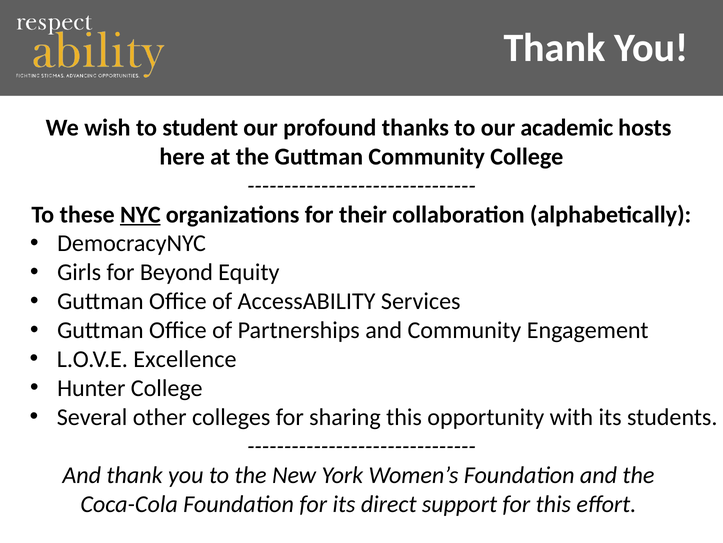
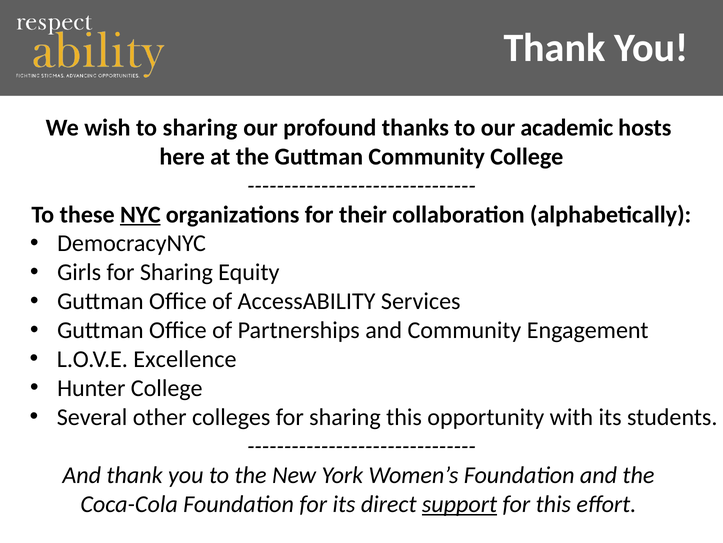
to student: student -> sharing
Girls for Beyond: Beyond -> Sharing
support underline: none -> present
